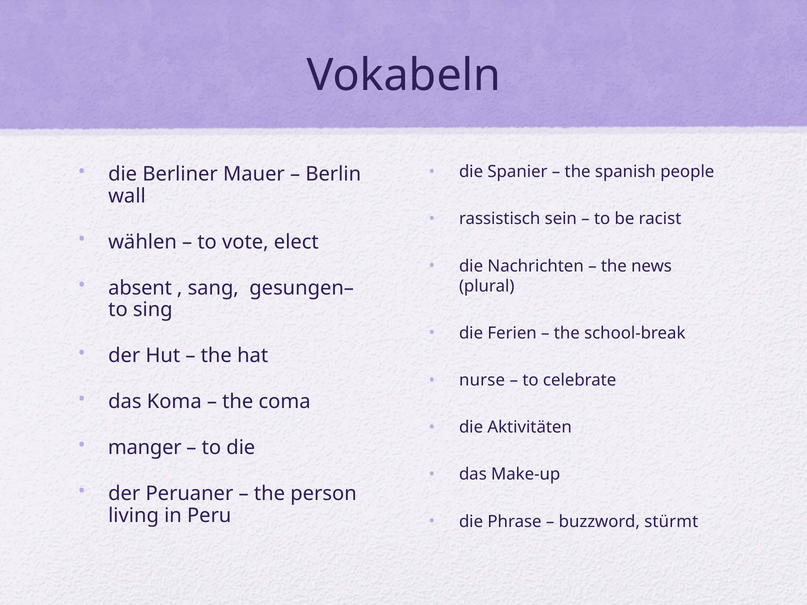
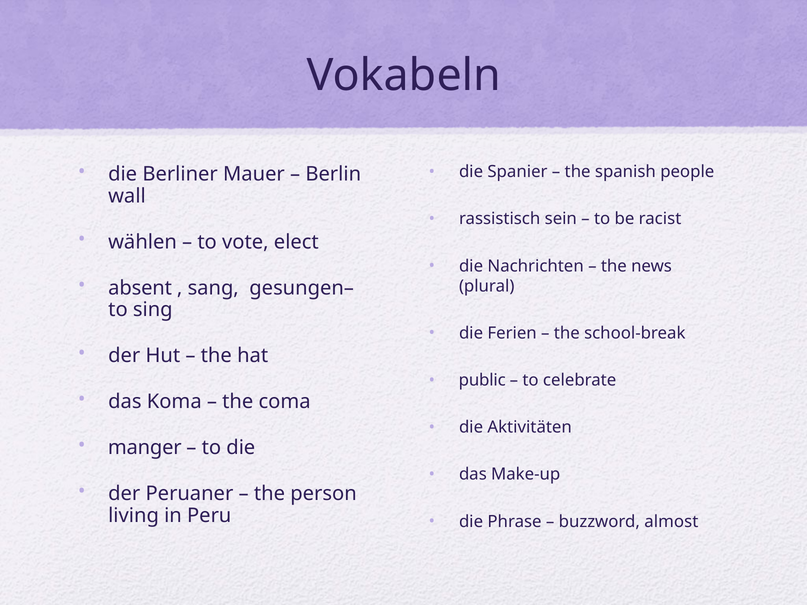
nurse: nurse -> public
stürmt: stürmt -> almost
